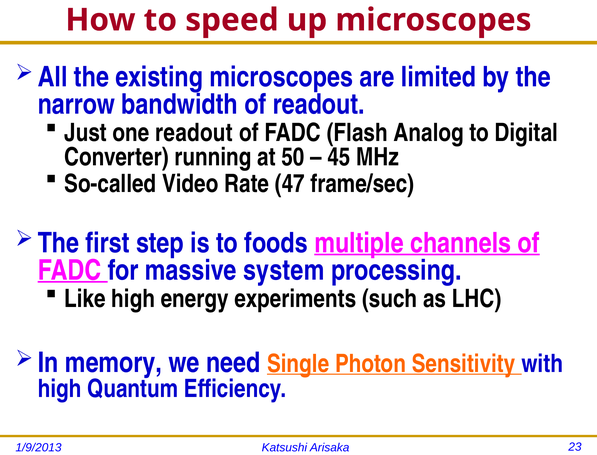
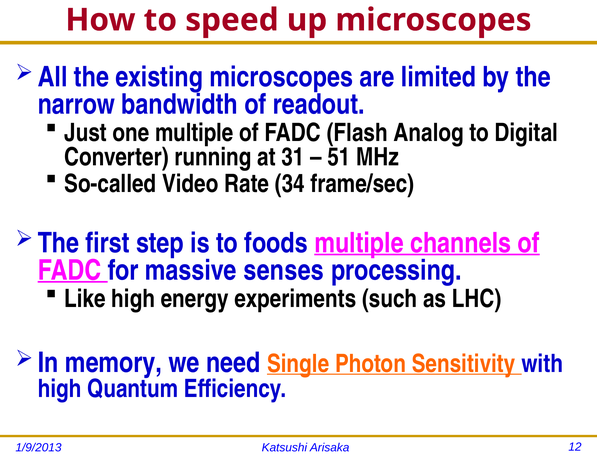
one readout: readout -> multiple
50: 50 -> 31
45: 45 -> 51
47: 47 -> 34
system: system -> senses
23: 23 -> 12
